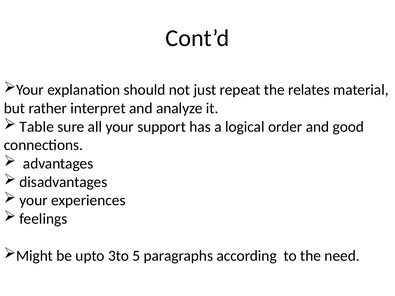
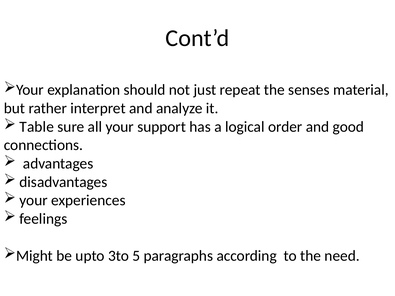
relates: relates -> senses
